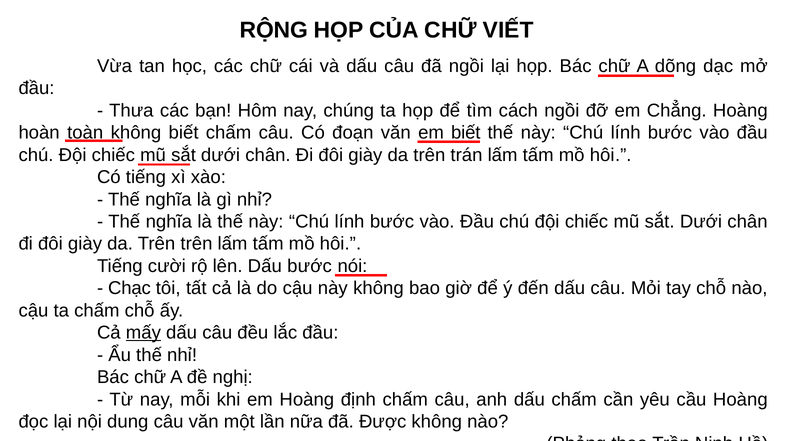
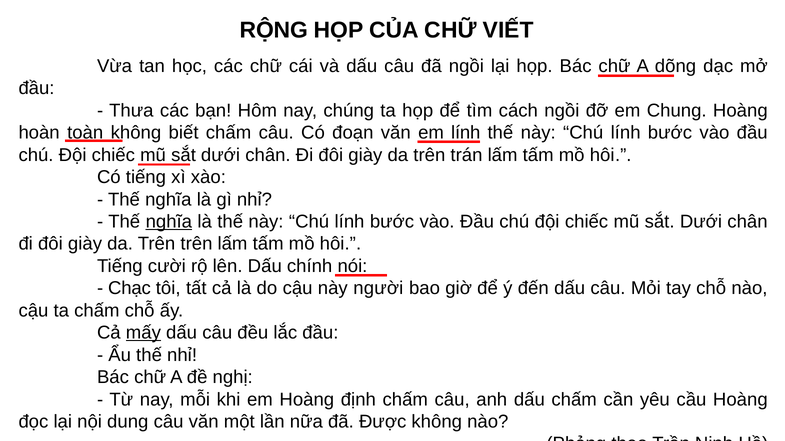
Chẳng: Chẳng -> Chung
em biết: biết -> lính
nghĩa at (169, 222) underline: none -> present
Dấu bước: bước -> chính
này không: không -> người
